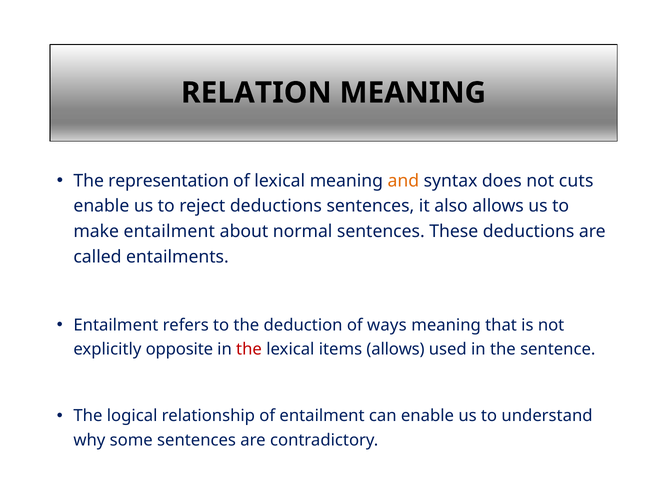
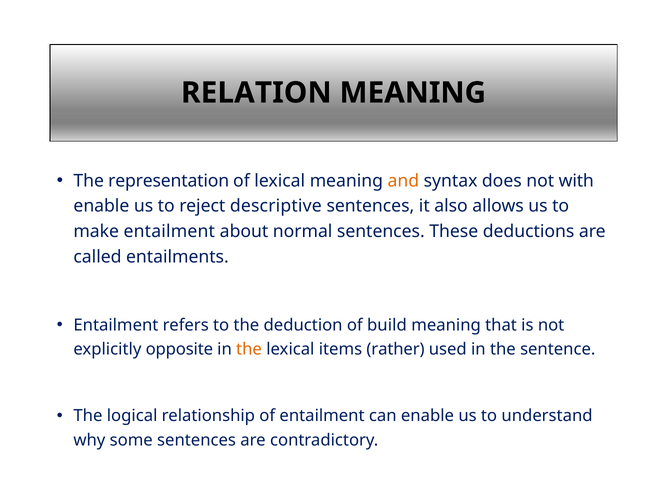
cuts: cuts -> with
reject deductions: deductions -> descriptive
ways: ways -> build
the at (249, 349) colour: red -> orange
items allows: allows -> rather
